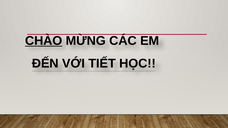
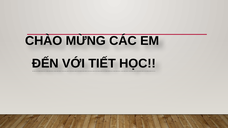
CHÀO underline: present -> none
